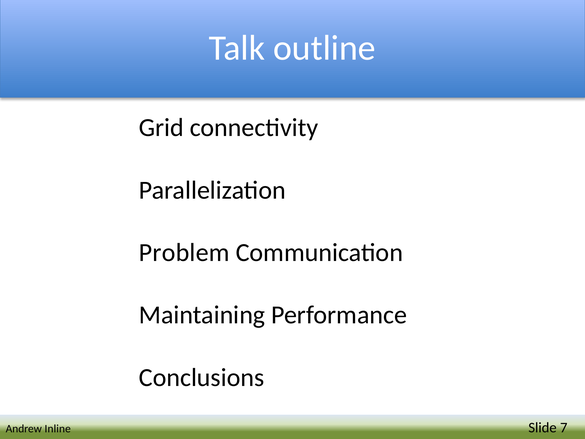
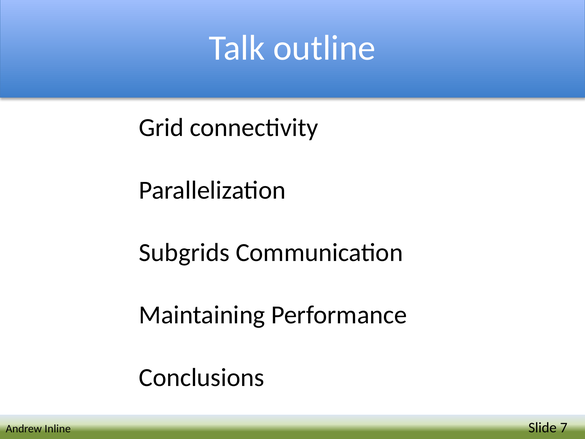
Problem: Problem -> Subgrids
